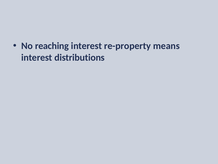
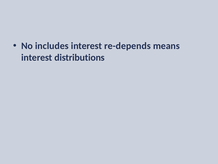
reaching: reaching -> includes
re-property: re-property -> re-depends
